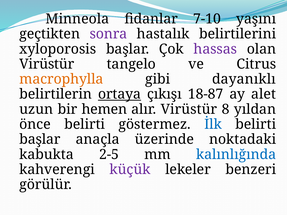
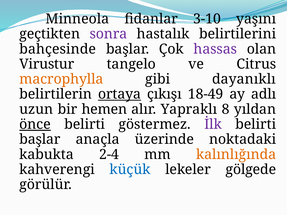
7-10: 7-10 -> 3-10
xyloporosis: xyloporosis -> bahçesinde
Virüstür at (47, 64): Virüstür -> Virustur
18-87: 18-87 -> 18-49
alet: alet -> adlı
alır Virüstür: Virüstür -> Yapraklı
önce underline: none -> present
İlk colour: blue -> purple
2-5: 2-5 -> 2-4
kalınlığında colour: blue -> orange
küçük colour: purple -> blue
benzeri: benzeri -> gölgede
